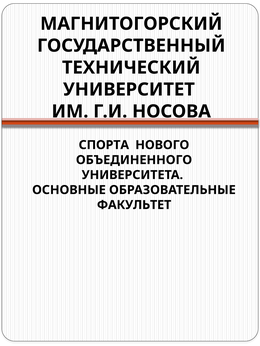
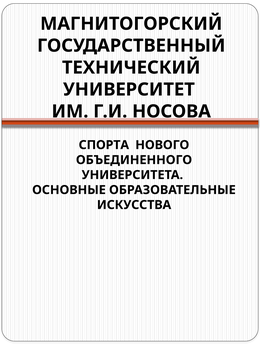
ФАКУЛЬТЕТ: ФАКУЛЬТЕТ -> ИСКУССТВА
